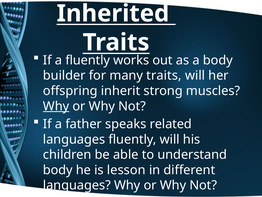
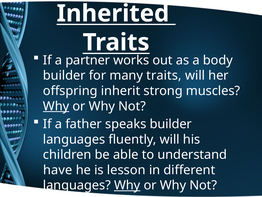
a fluently: fluently -> partner
speaks related: related -> builder
body at (58, 170): body -> have
Why at (127, 185) underline: none -> present
